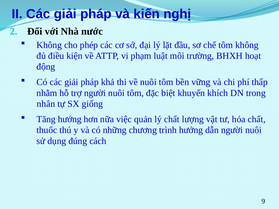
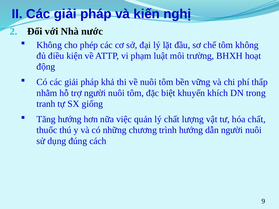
nhân: nhân -> tranh
